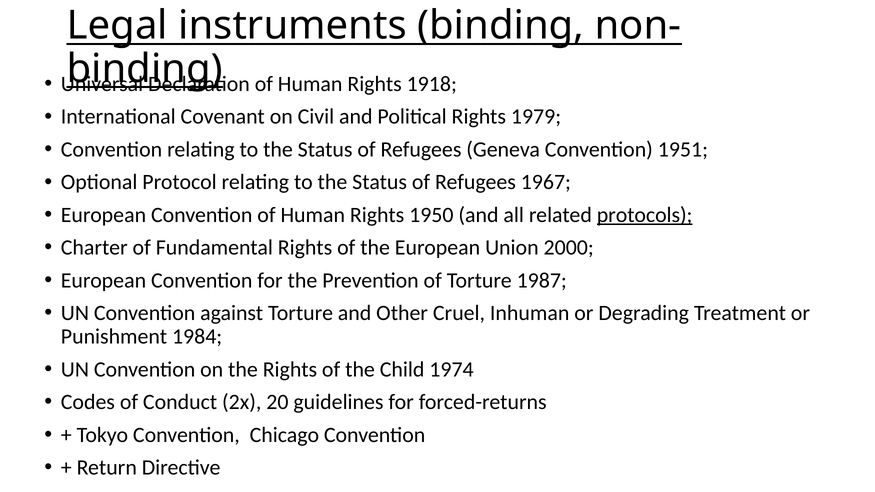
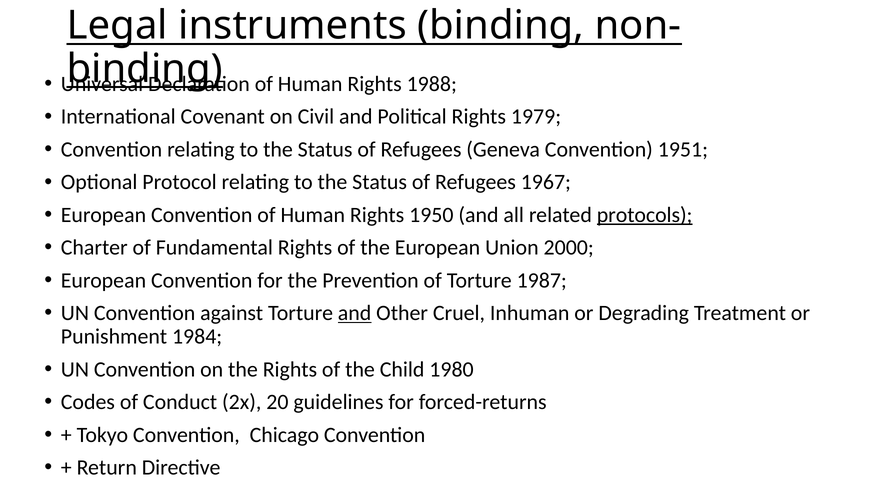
1918: 1918 -> 1988
and at (355, 313) underline: none -> present
1974: 1974 -> 1980
